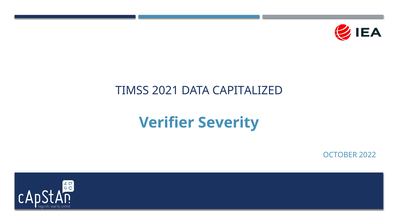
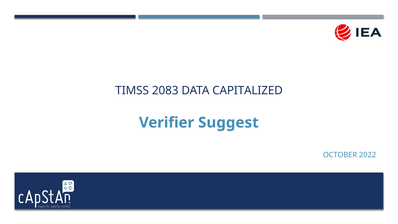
2021: 2021 -> 2083
Severity: Severity -> Suggest
